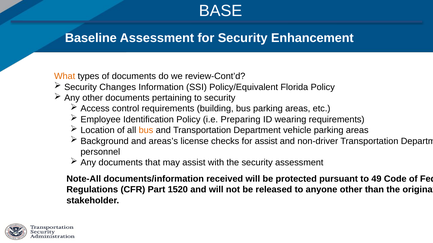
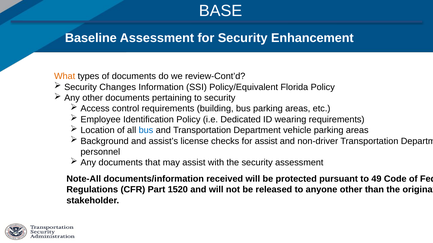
Preparing: Preparing -> Dedicated
bus at (146, 131) colour: orange -> blue
areas’s: areas’s -> assist’s
